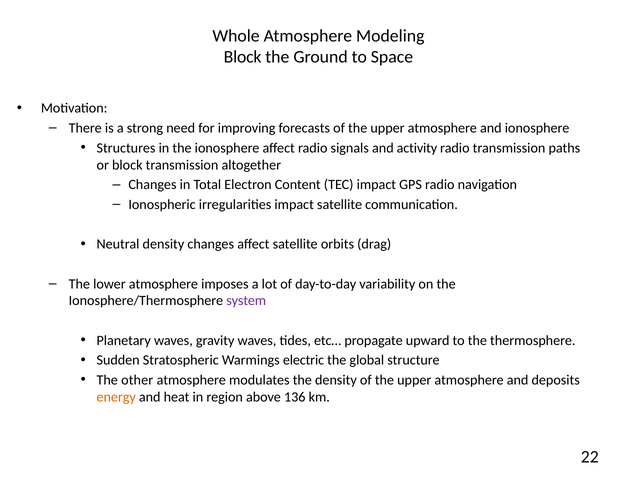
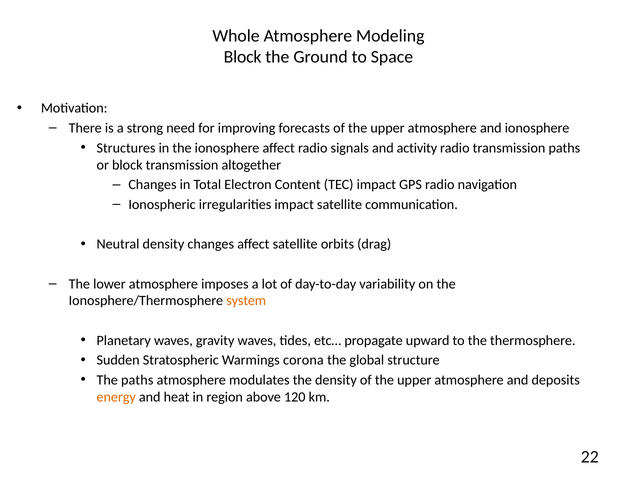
system colour: purple -> orange
electric: electric -> corona
The other: other -> paths
136: 136 -> 120
